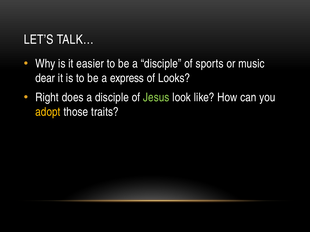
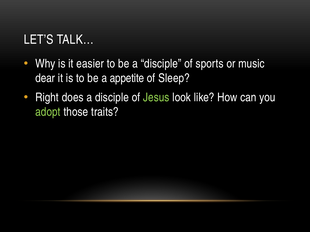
express: express -> appetite
Looks: Looks -> Sleep
adopt colour: yellow -> light green
